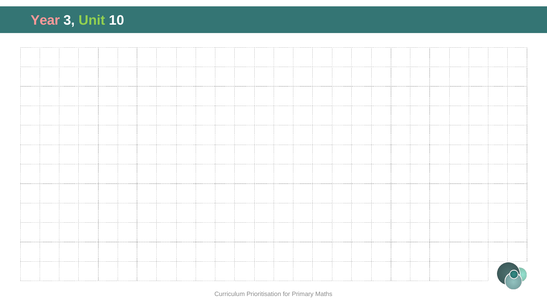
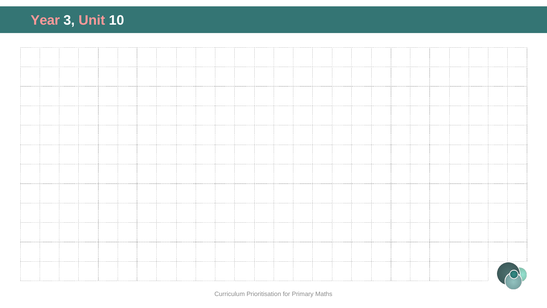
Unit colour: light green -> pink
